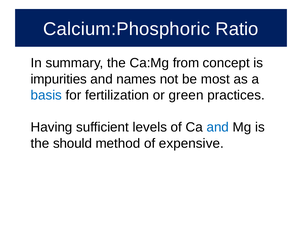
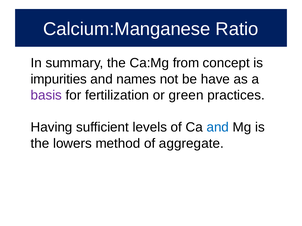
Calcium:Phosphoric: Calcium:Phosphoric -> Calcium:Manganese
most: most -> have
basis colour: blue -> purple
should: should -> lowers
expensive: expensive -> aggregate
